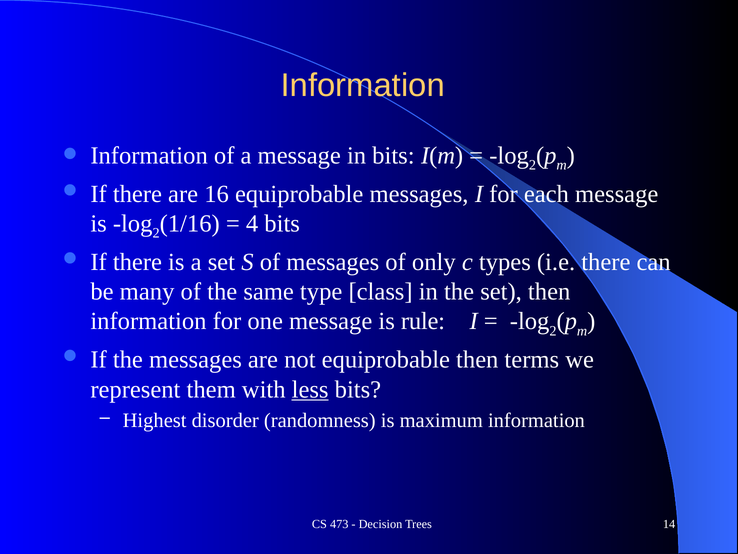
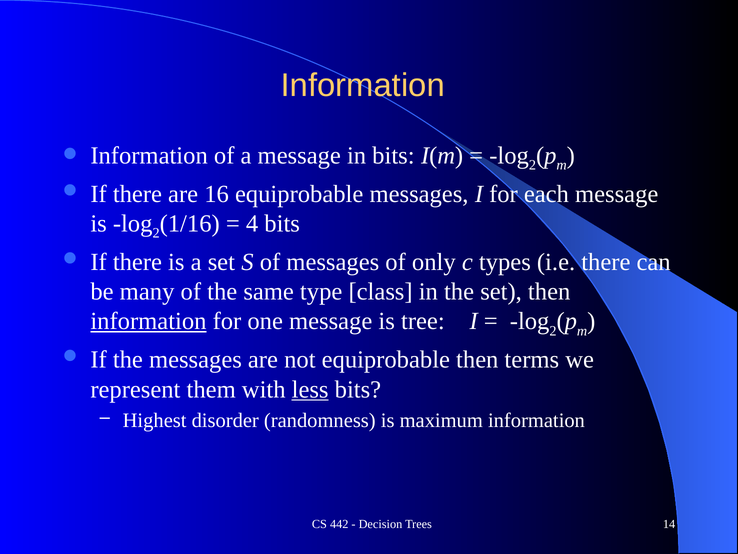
information at (148, 321) underline: none -> present
rule: rule -> tree
473: 473 -> 442
